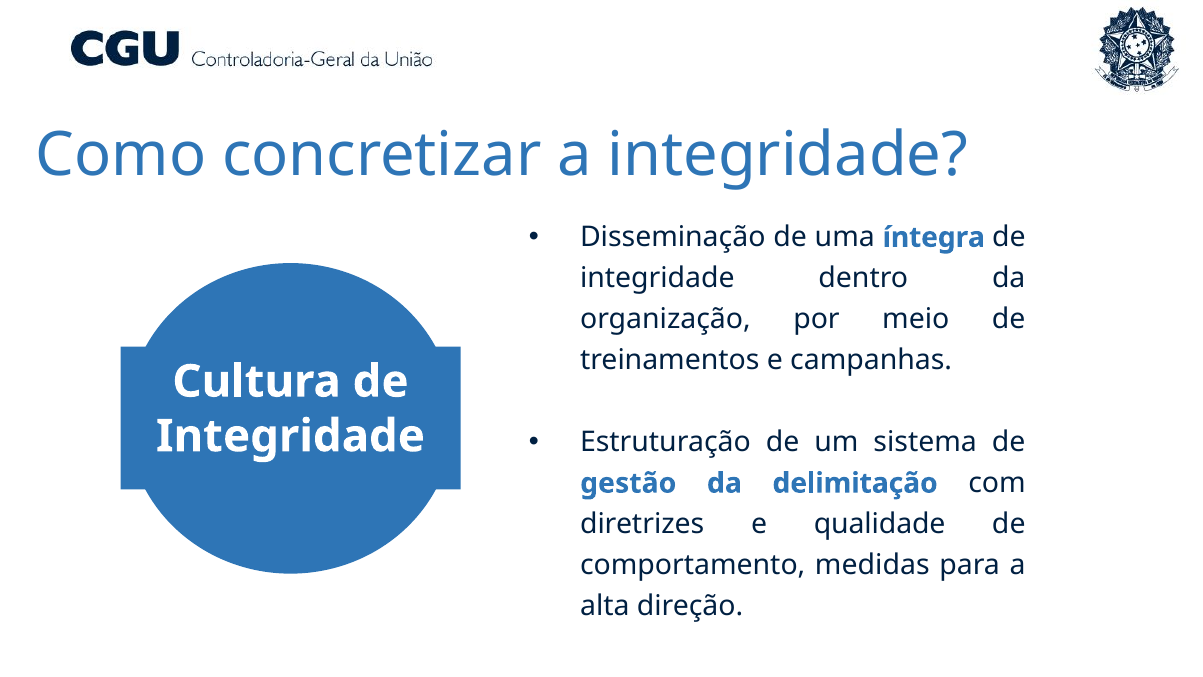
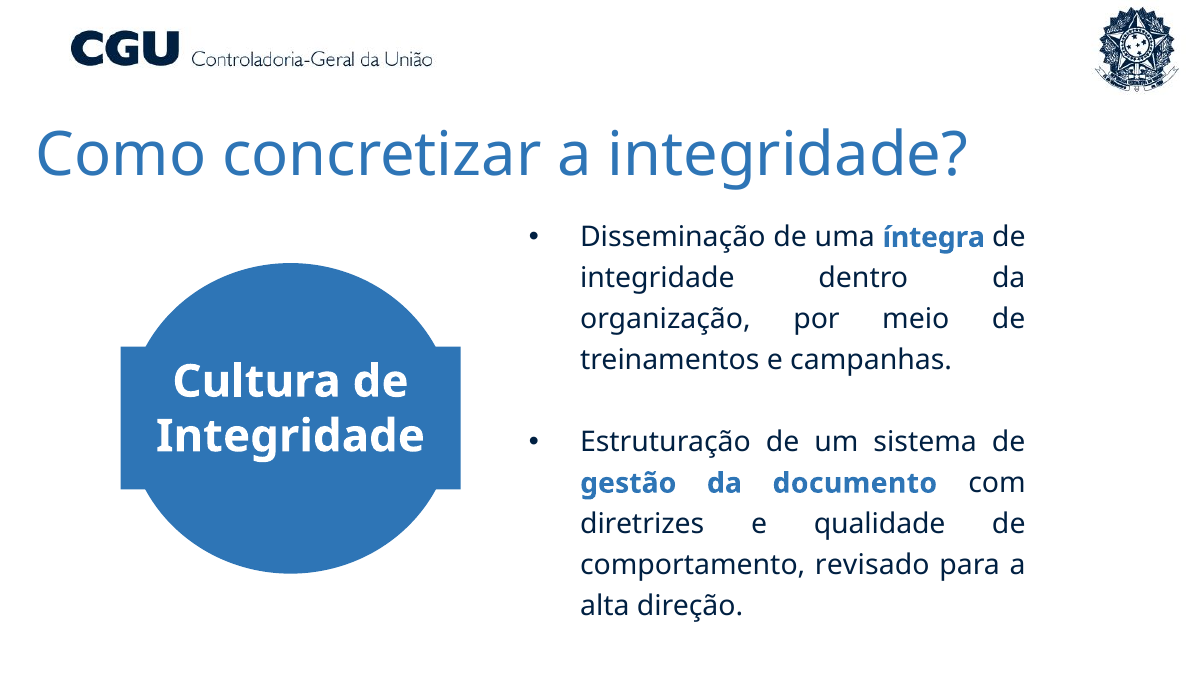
delimitação: delimitação -> documento
medidas: medidas -> revisado
